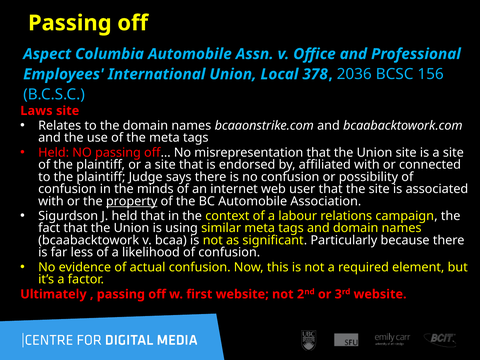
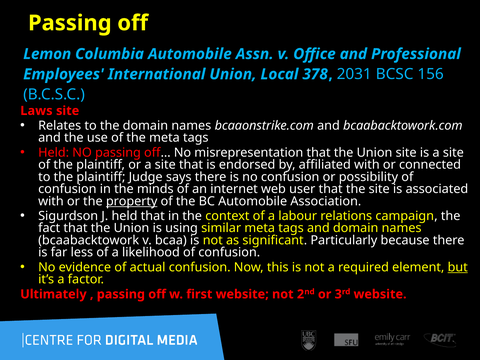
Aspect: Aspect -> Lemon
2036: 2036 -> 2031
but underline: none -> present
